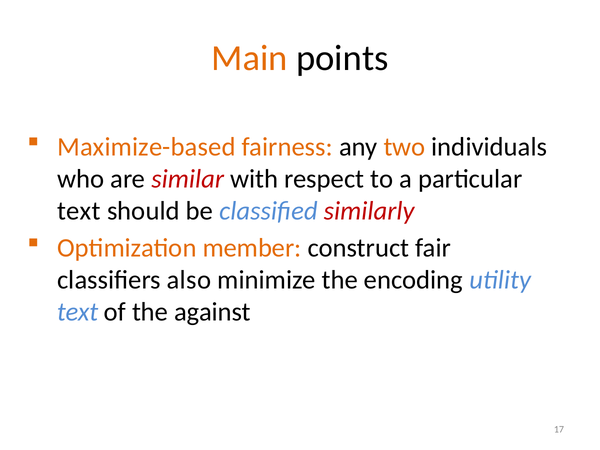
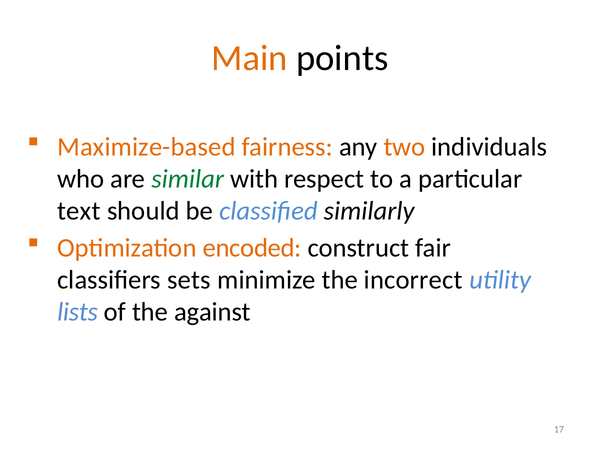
similar colour: red -> green
similarly colour: red -> black
member: member -> encoded
also: also -> sets
encoding: encoding -> incorrect
text at (78, 312): text -> lists
